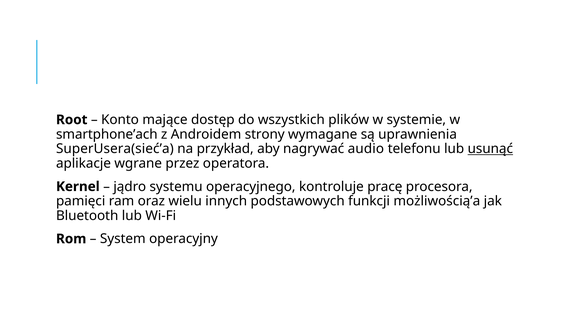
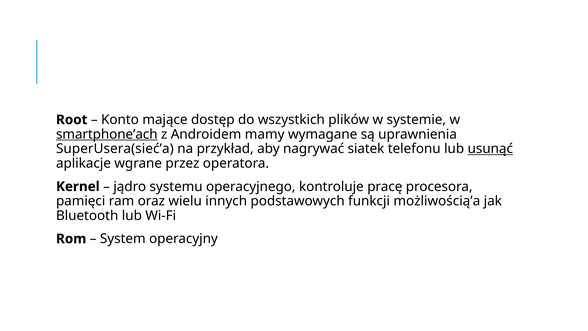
smartphone’ach underline: none -> present
strony: strony -> mamy
audio: audio -> siatek
